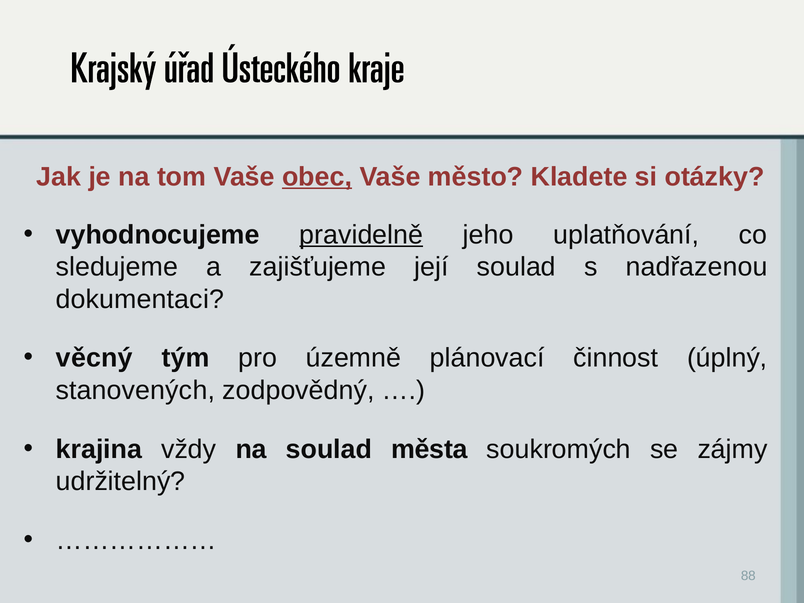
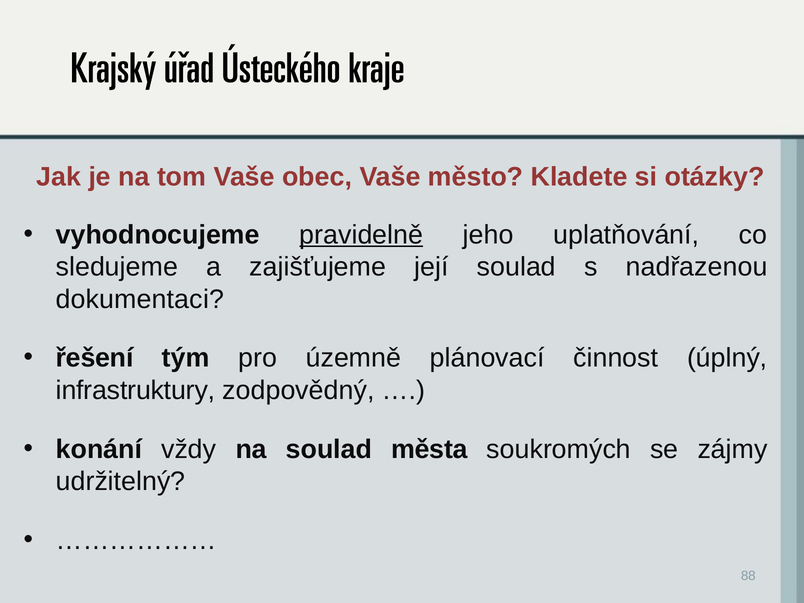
obec underline: present -> none
věcný: věcný -> řešení
stanovených: stanovených -> infrastruktury
krajina: krajina -> konání
